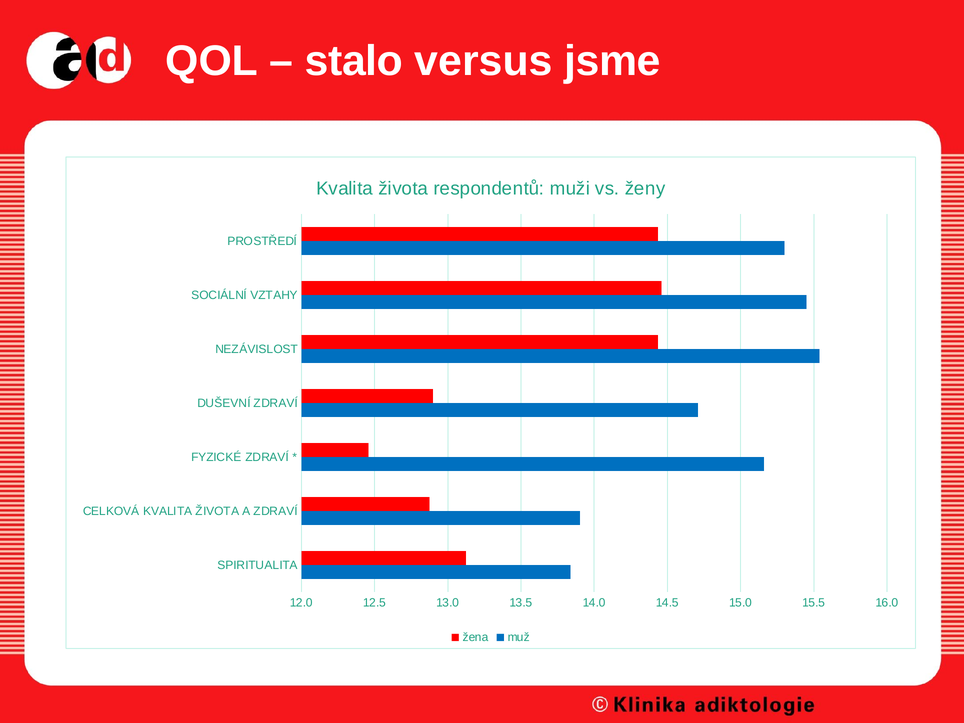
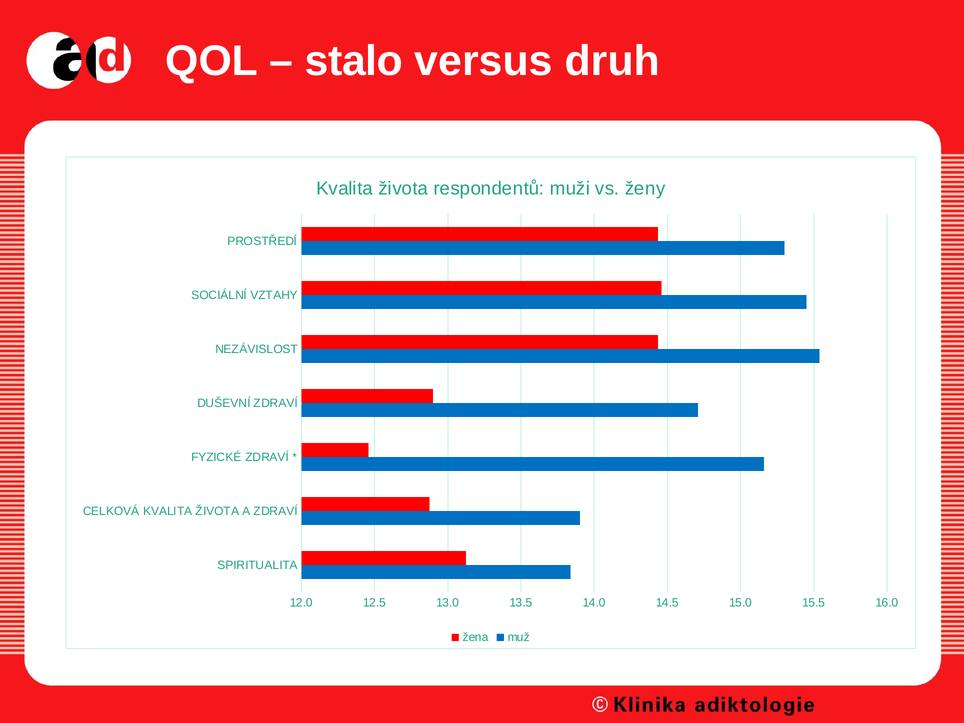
jsme: jsme -> druh
